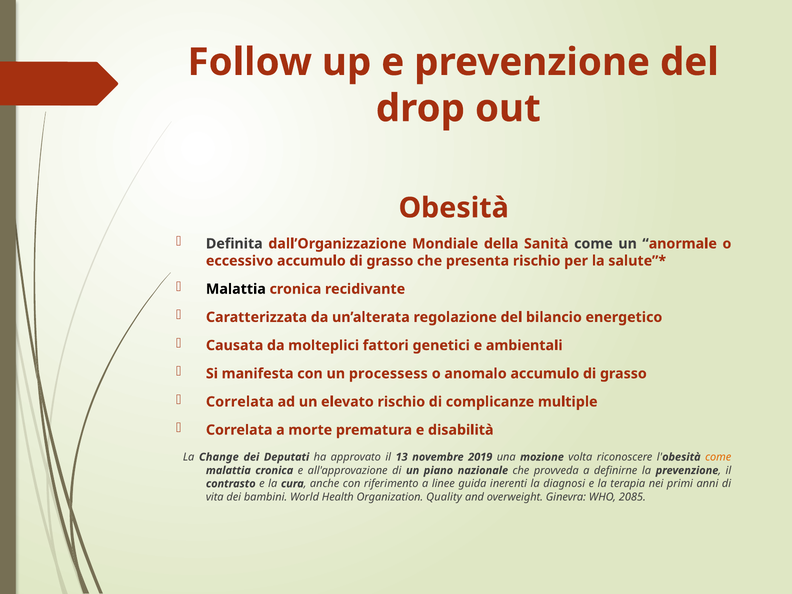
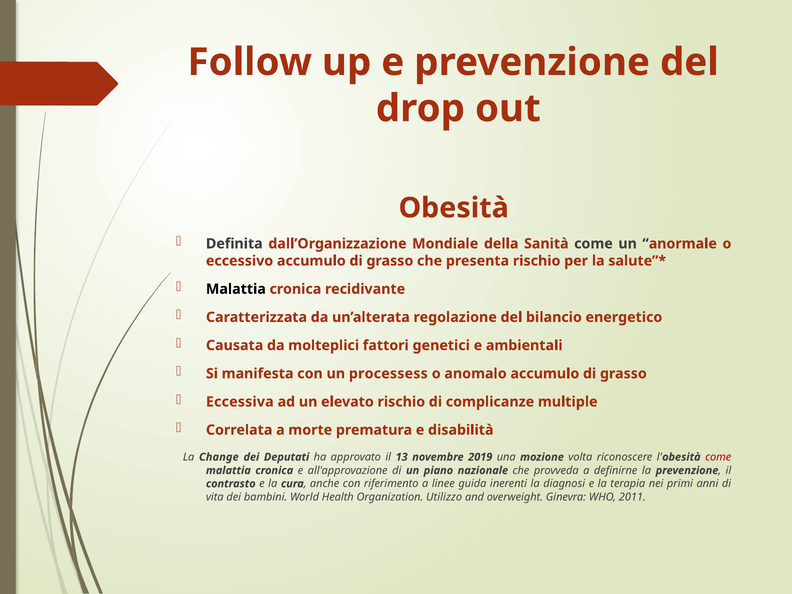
Correlata at (240, 402): Correlata -> Eccessiva
come at (718, 457) colour: orange -> red
Quality: Quality -> Utilizzo
2085: 2085 -> 2011
